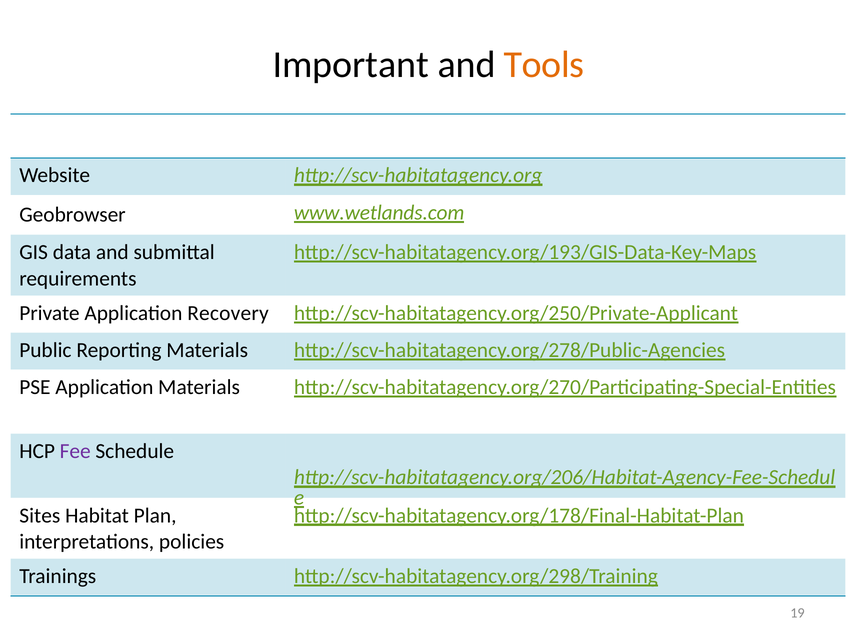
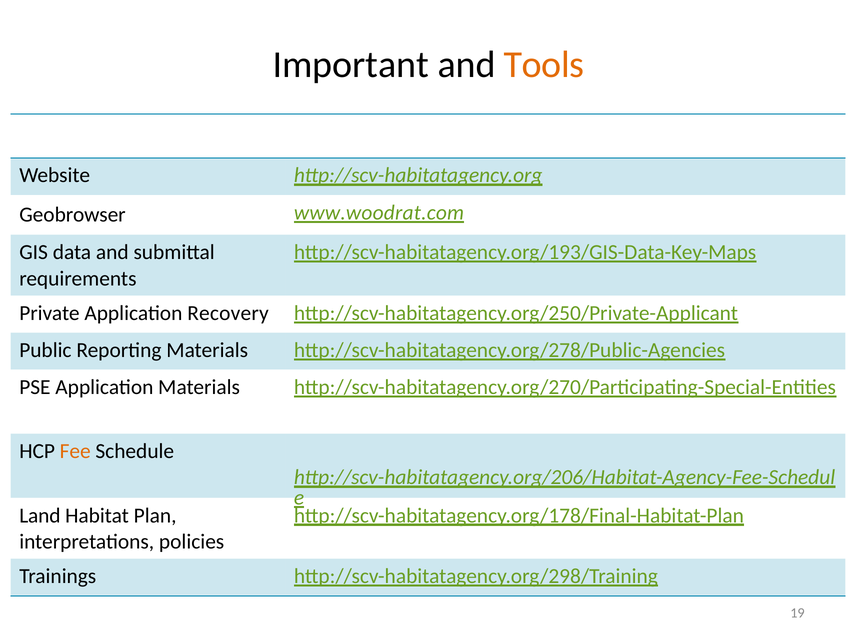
www.wetlands.com: www.wetlands.com -> www.woodrat.com
Fee colour: purple -> orange
Sites: Sites -> Land
